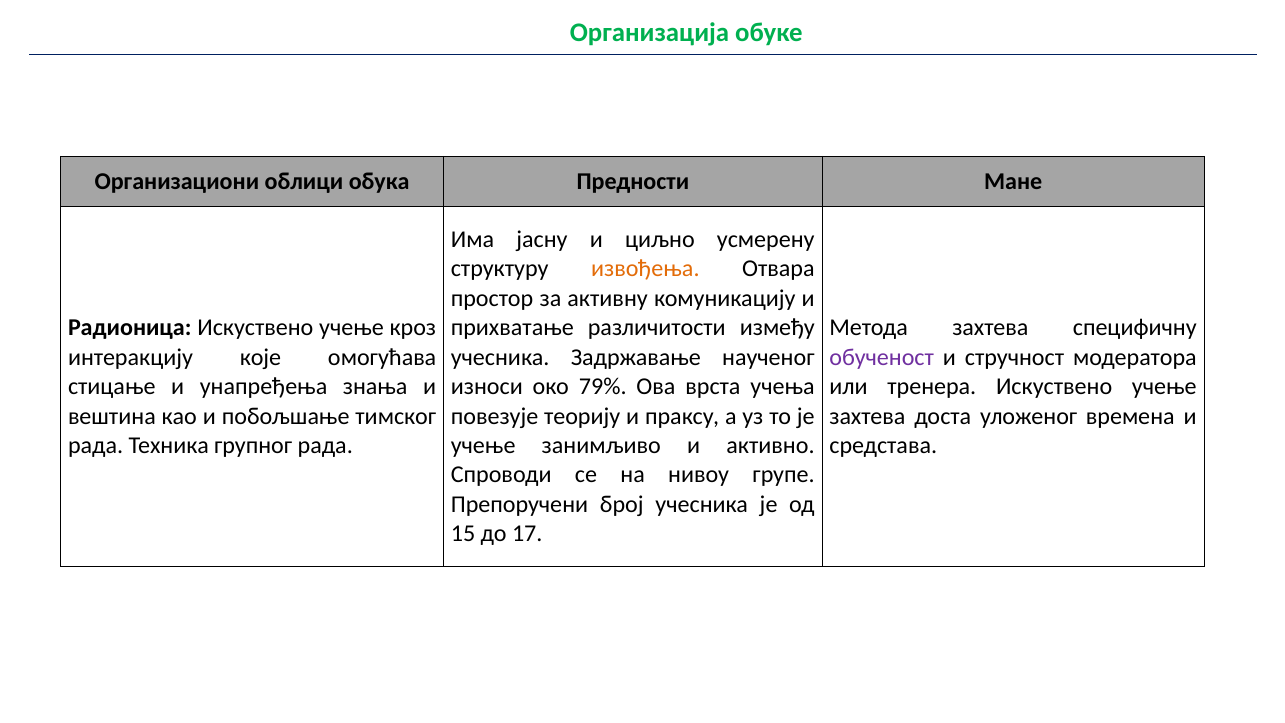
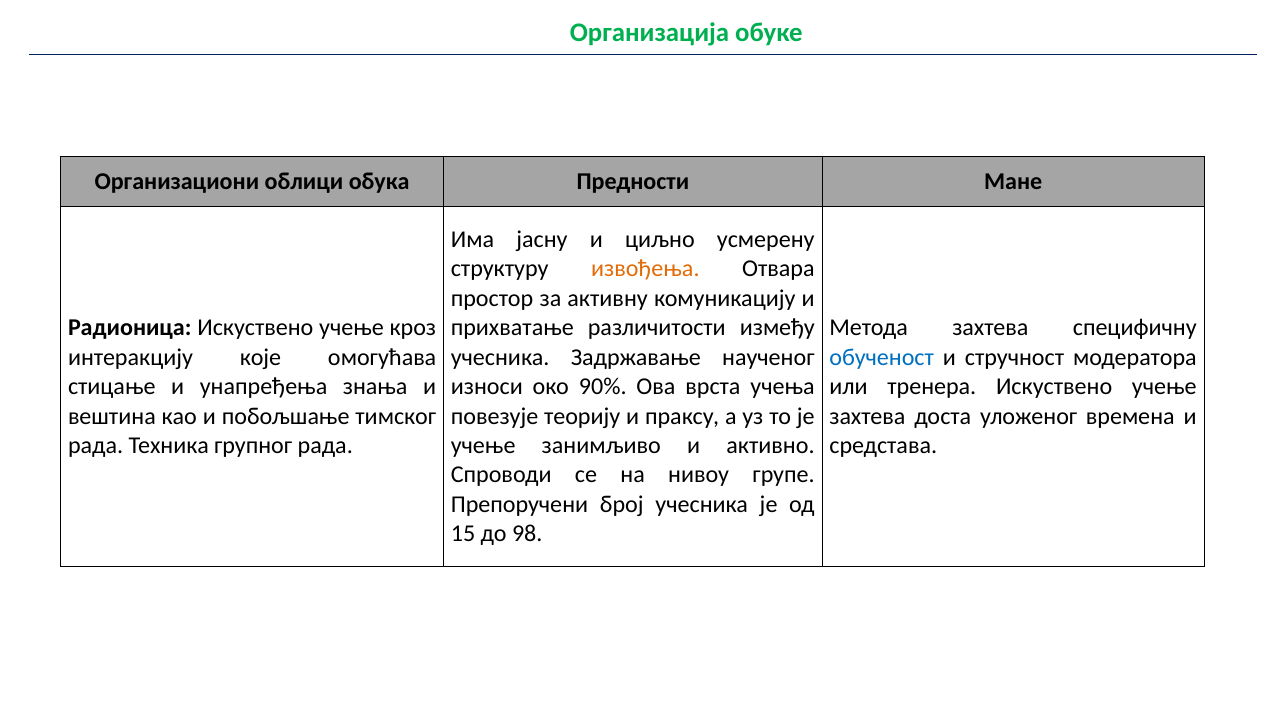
обученост colour: purple -> blue
79%: 79% -> 90%
17: 17 -> 98
